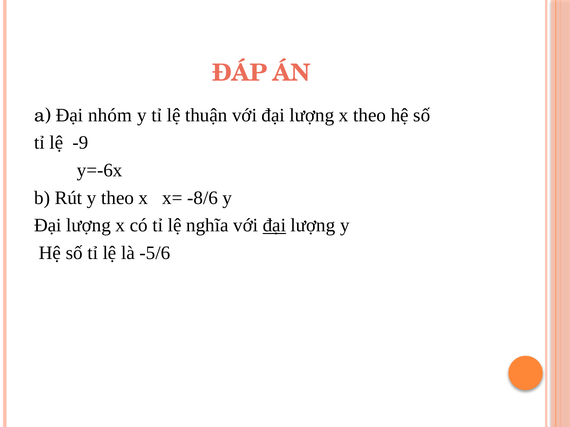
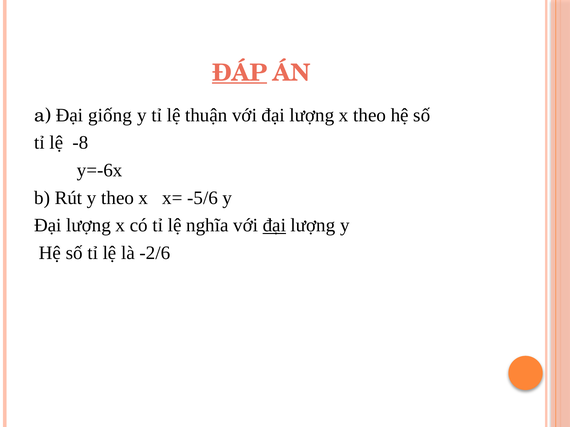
ĐÁP underline: none -> present
nhóm: nhóm -> giống
-9: -9 -> -8
-8/6: -8/6 -> -5/6
-5/6: -5/6 -> -2/6
